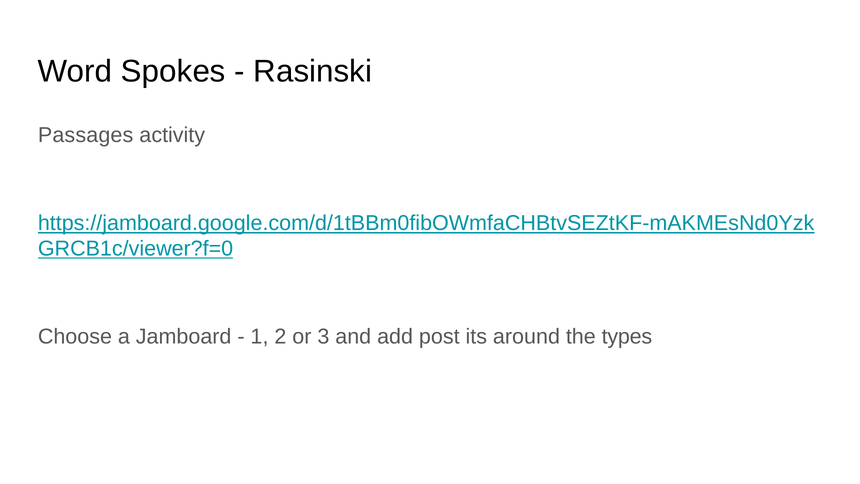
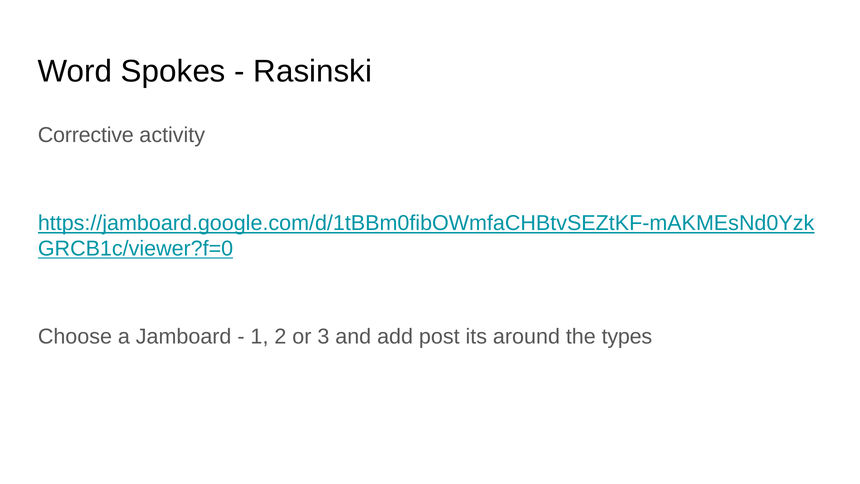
Passages: Passages -> Corrective
